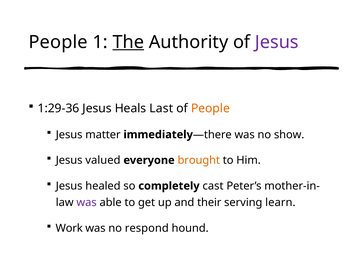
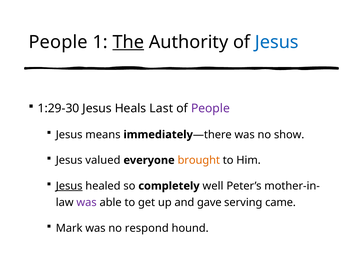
Jesus at (277, 42) colour: purple -> blue
1:29-36: 1:29-36 -> 1:29-30
People at (210, 109) colour: orange -> purple
matter: matter -> means
Jesus at (69, 186) underline: none -> present
cast: cast -> well
their: their -> gave
learn: learn -> came
Work: Work -> Mark
